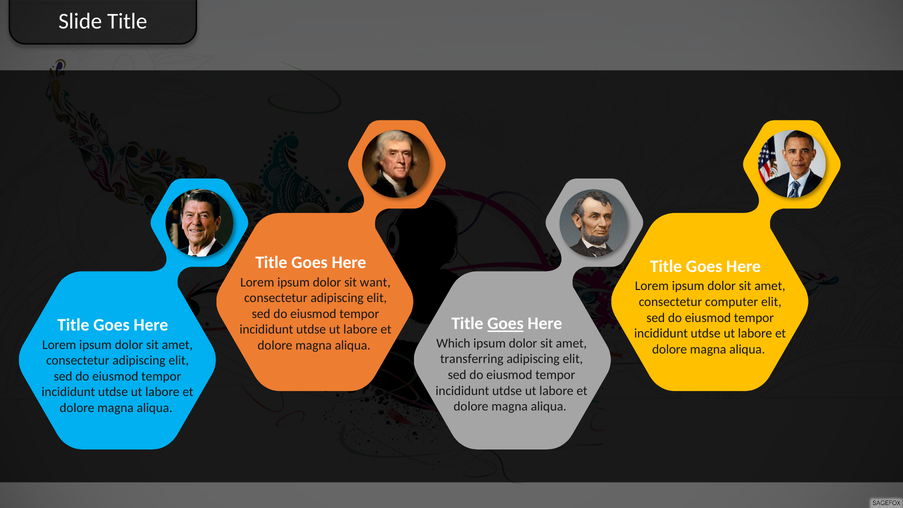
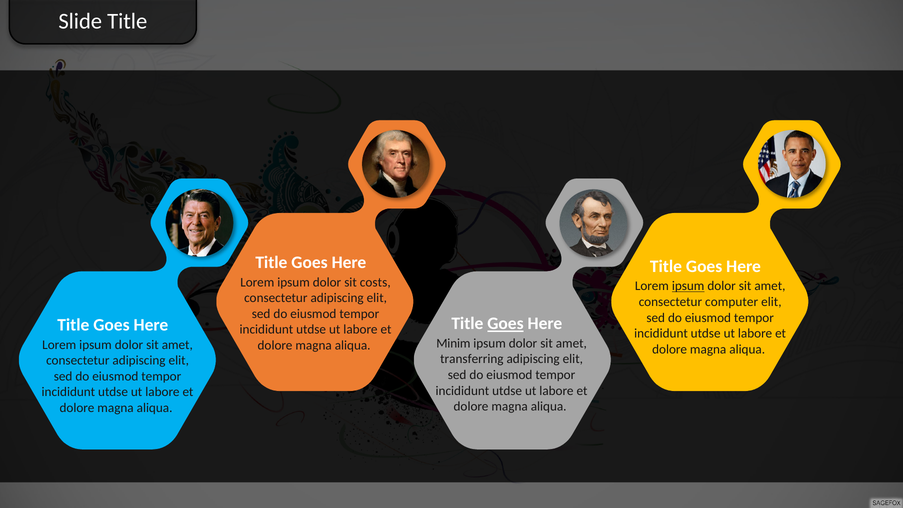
want: want -> costs
ipsum at (688, 286) underline: none -> present
Which: Which -> Minim
